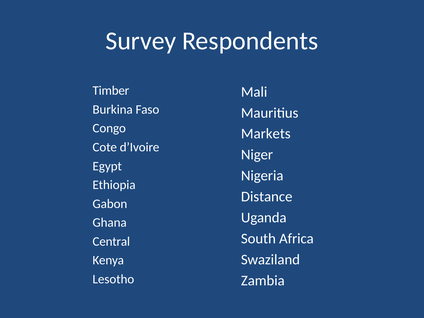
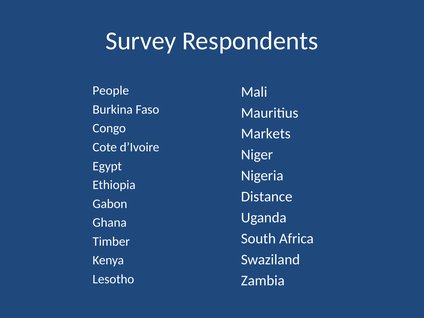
Timber: Timber -> People
Central: Central -> Timber
